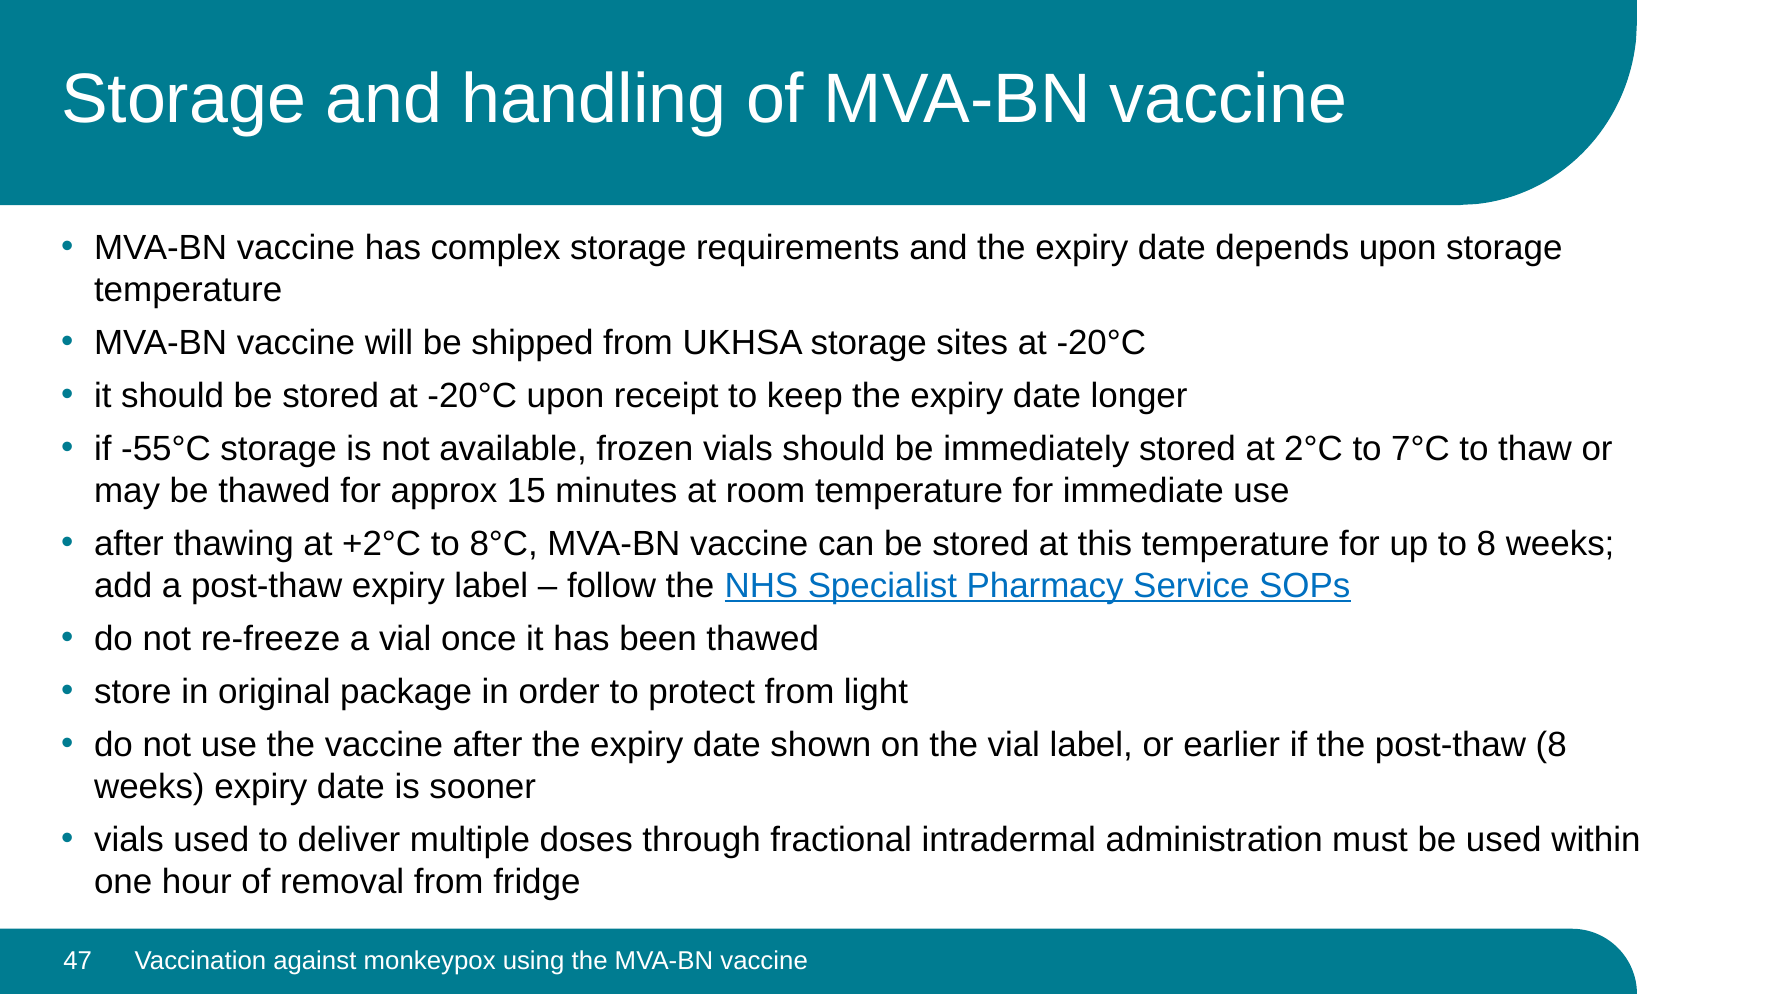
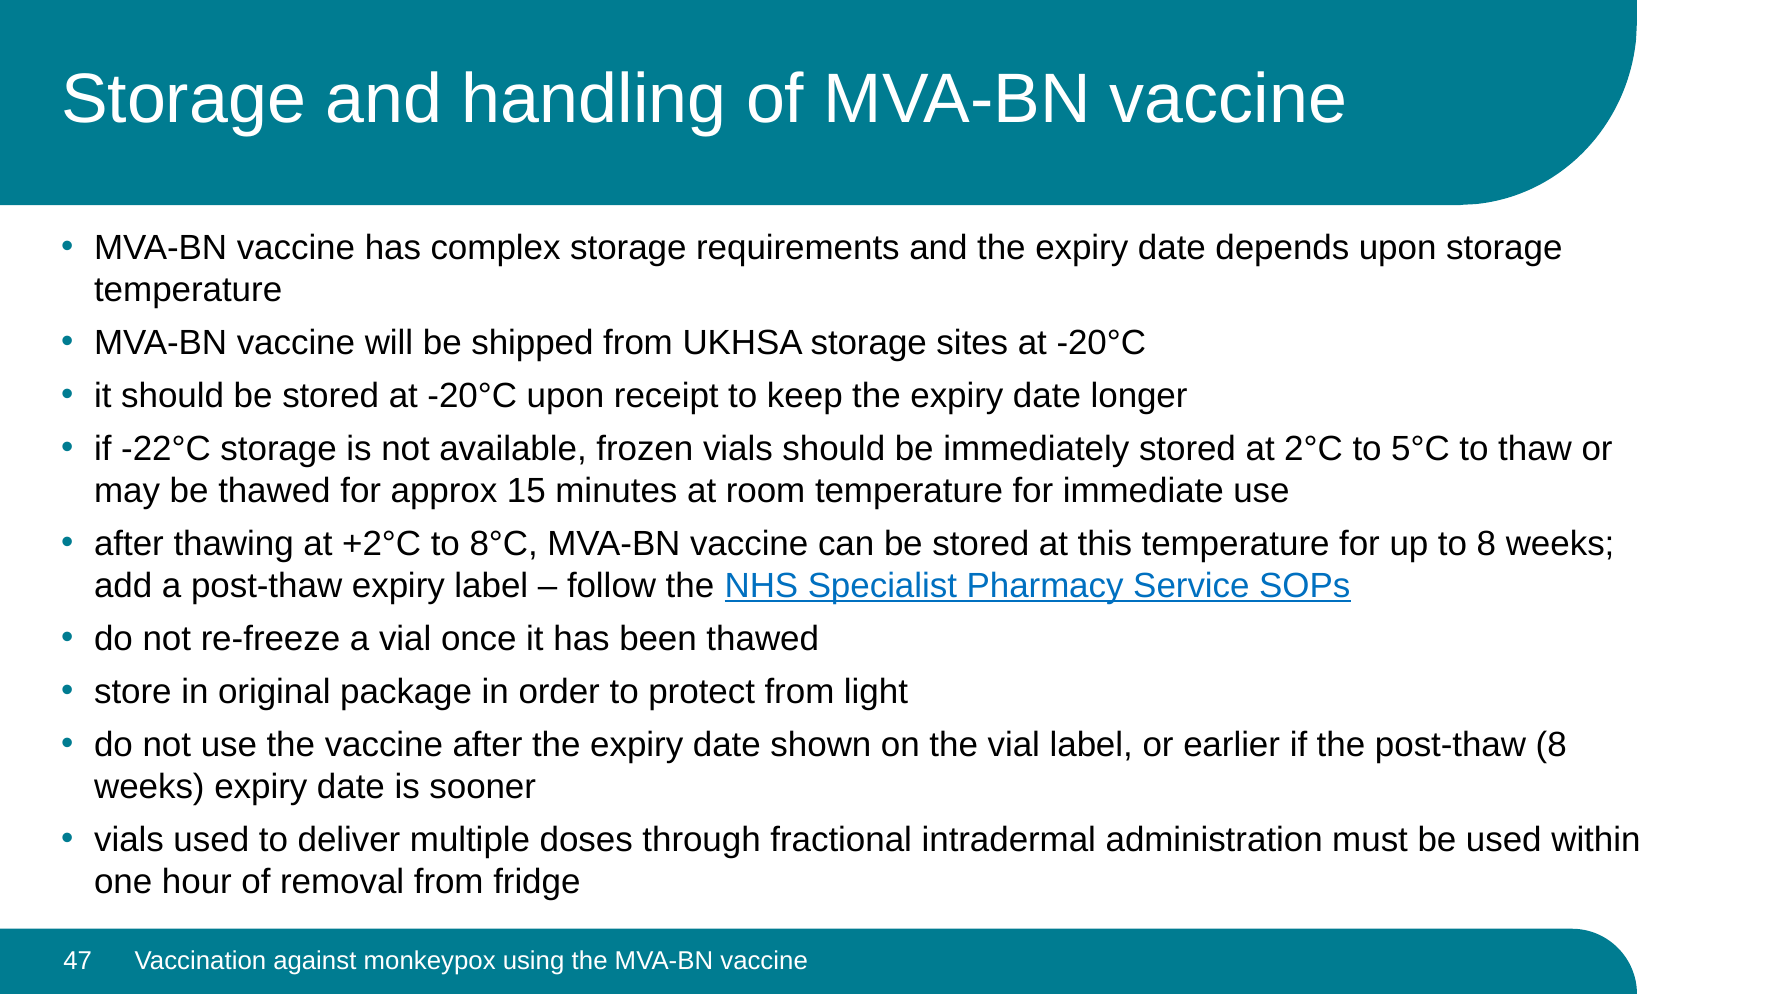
-55°C: -55°C -> -22°C
7°C: 7°C -> 5°C
